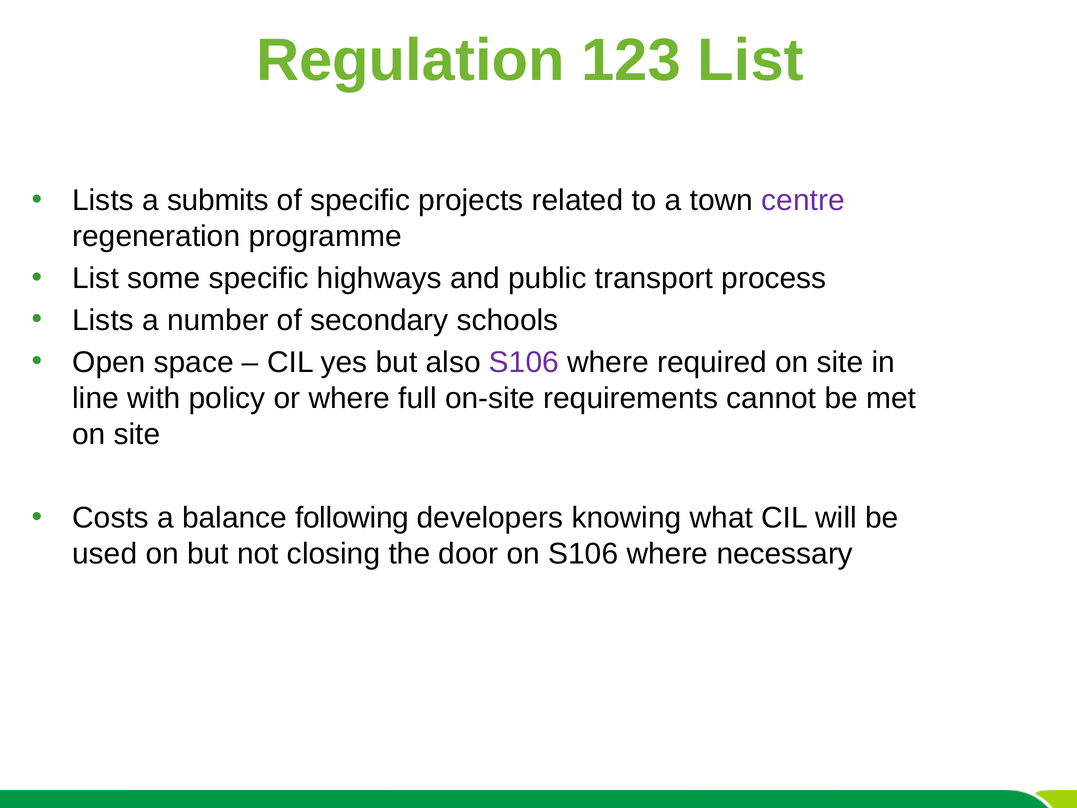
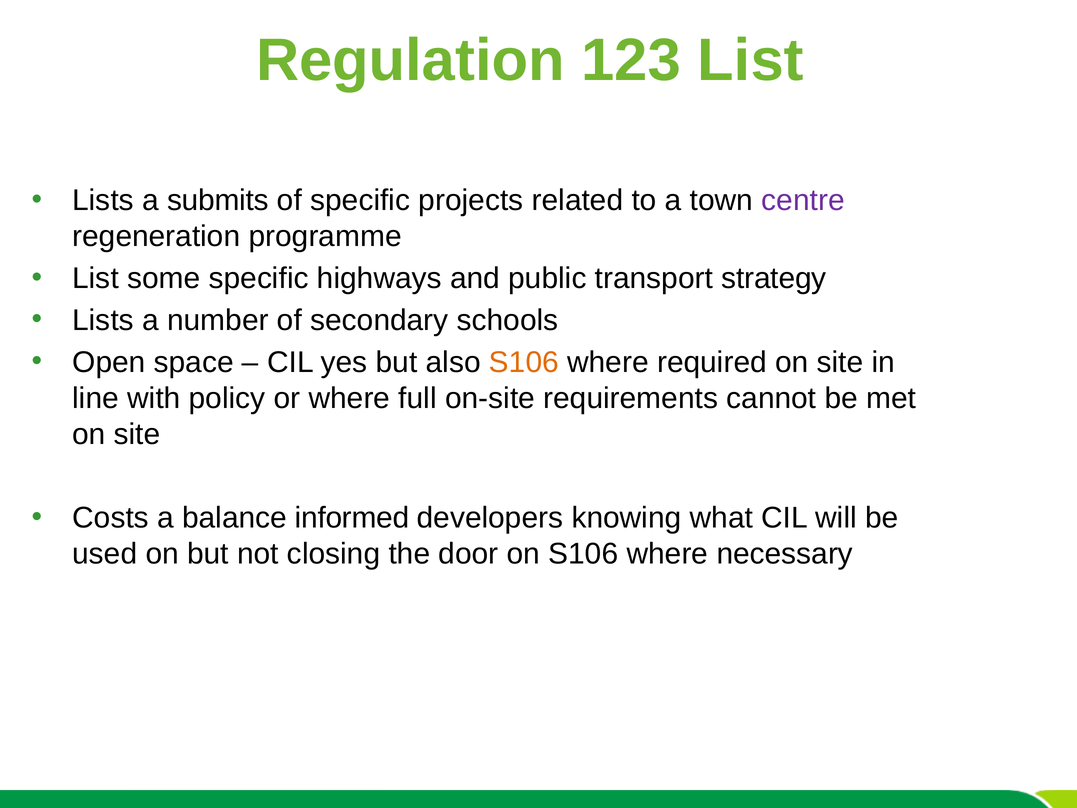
process: process -> strategy
S106 at (524, 362) colour: purple -> orange
following: following -> informed
